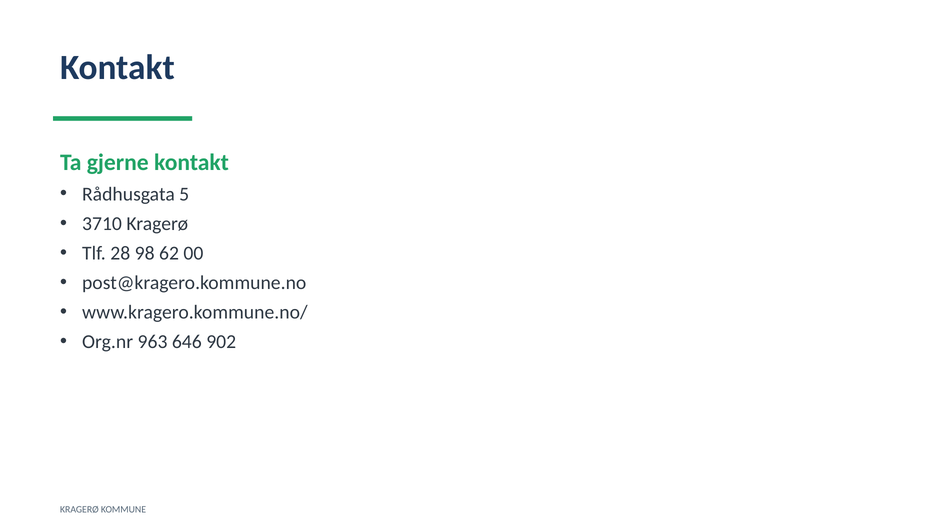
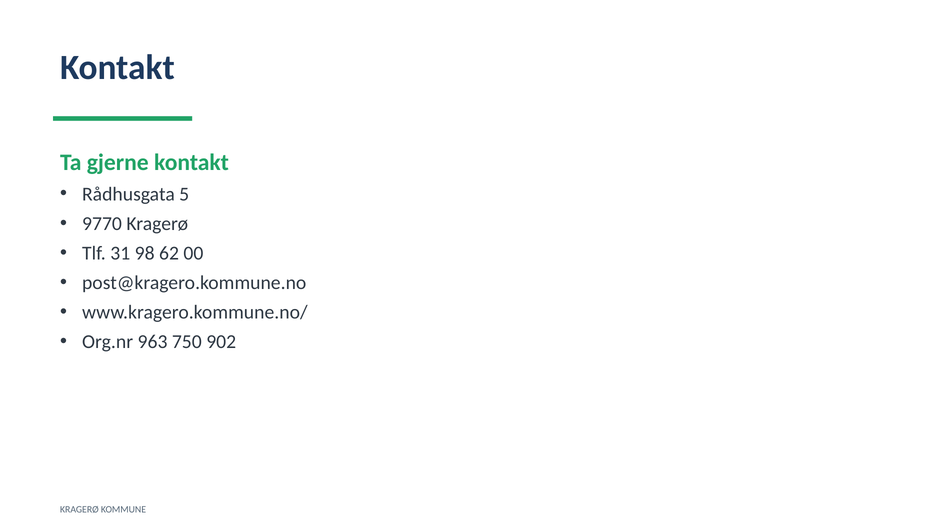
3710: 3710 -> 9770
28: 28 -> 31
646: 646 -> 750
